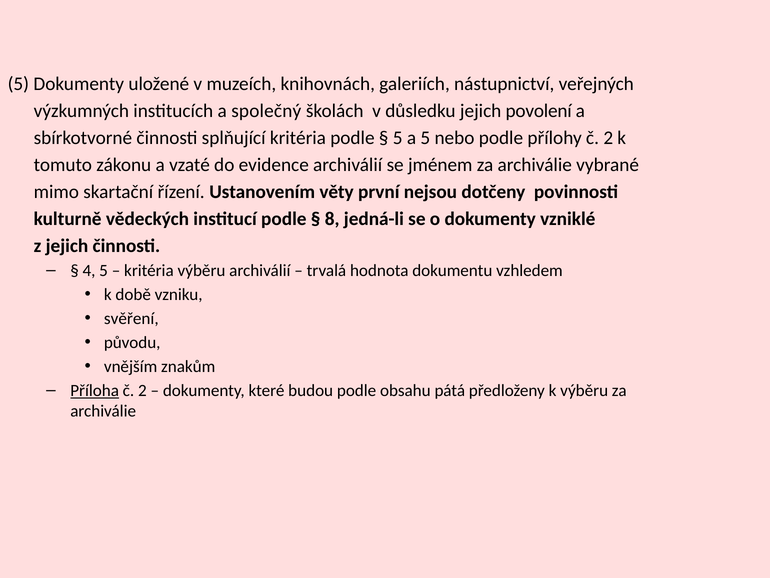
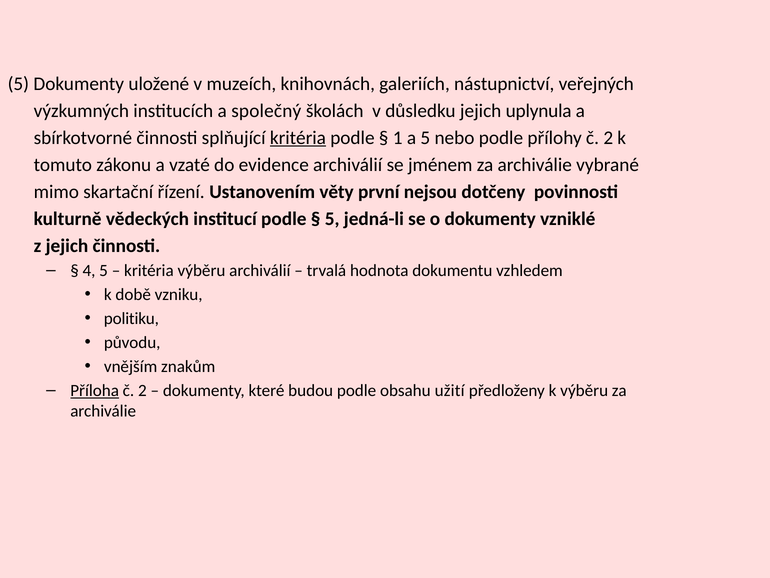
povolení: povolení -> uplynula
kritéria at (298, 138) underline: none -> present
5 at (398, 138): 5 -> 1
8 at (332, 219): 8 -> 5
svěření: svěření -> politiku
pátá: pátá -> užití
